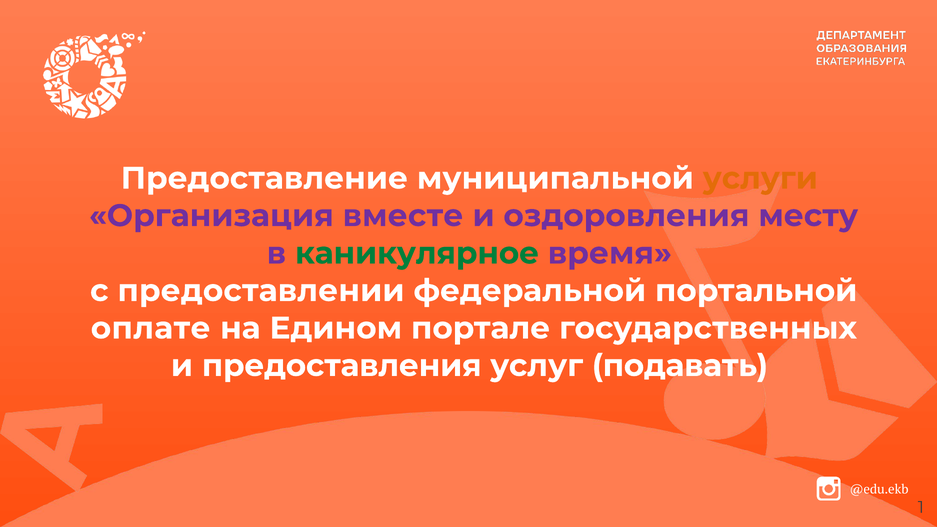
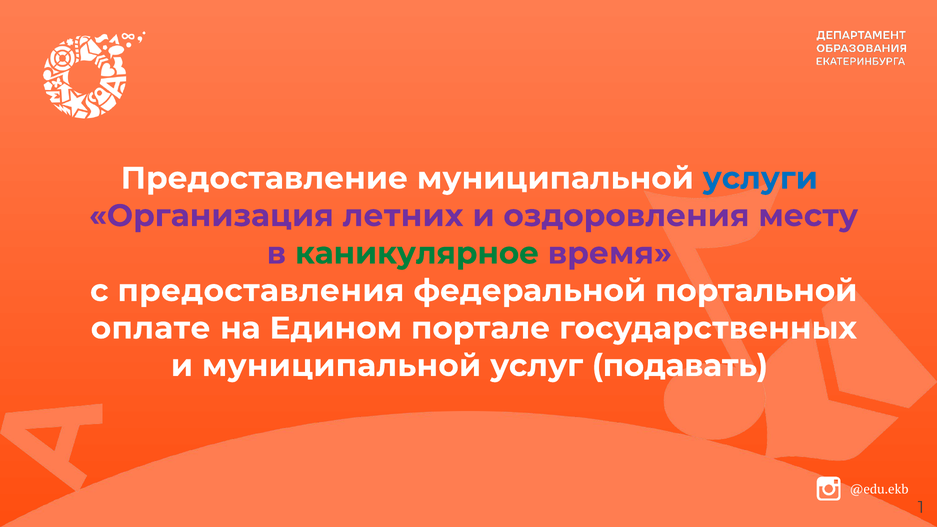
услуги colour: orange -> blue
вместе: вместе -> летних
предоставлении: предоставлении -> предоставления
и предоставления: предоставления -> муниципальной
